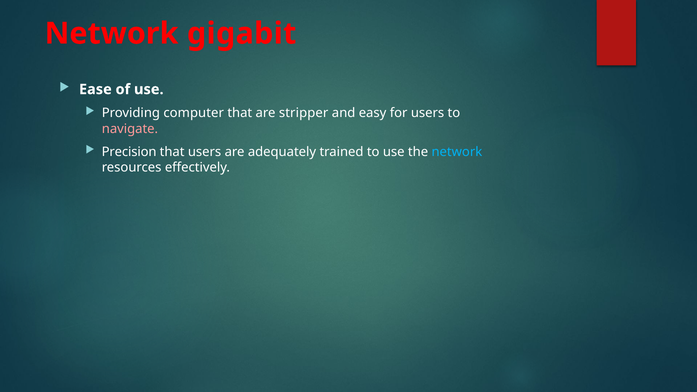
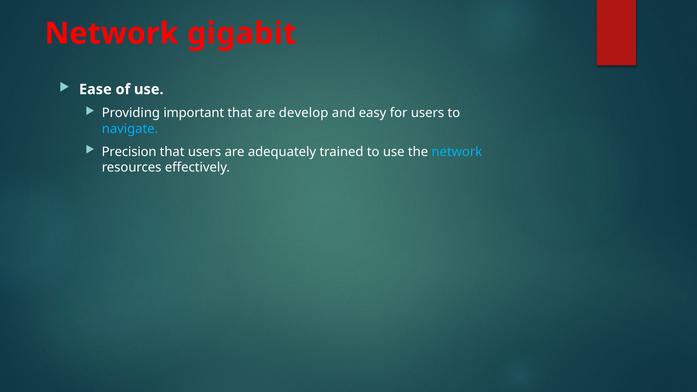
computer: computer -> important
stripper: stripper -> develop
navigate colour: pink -> light blue
